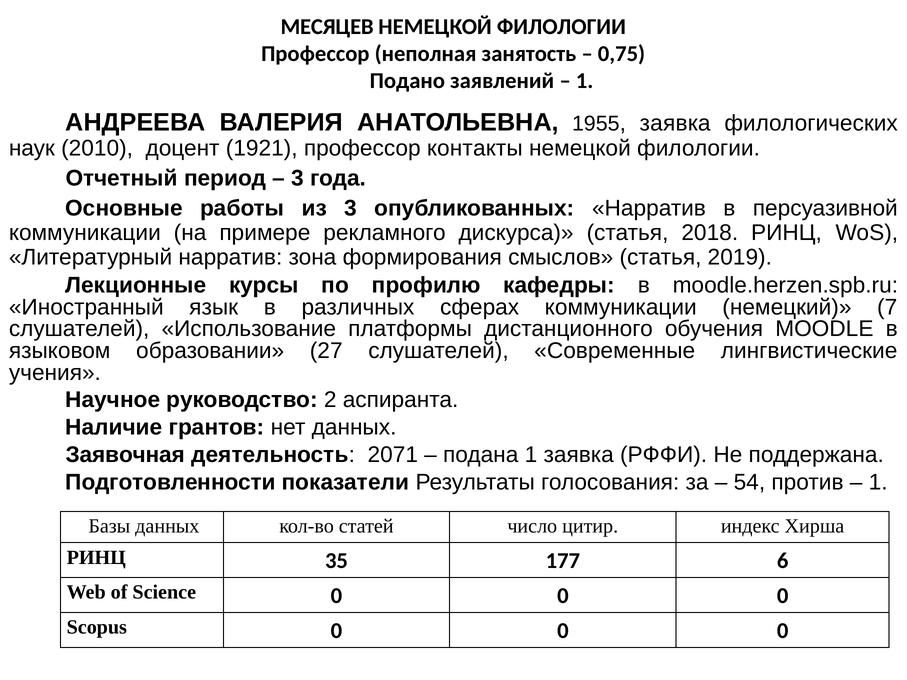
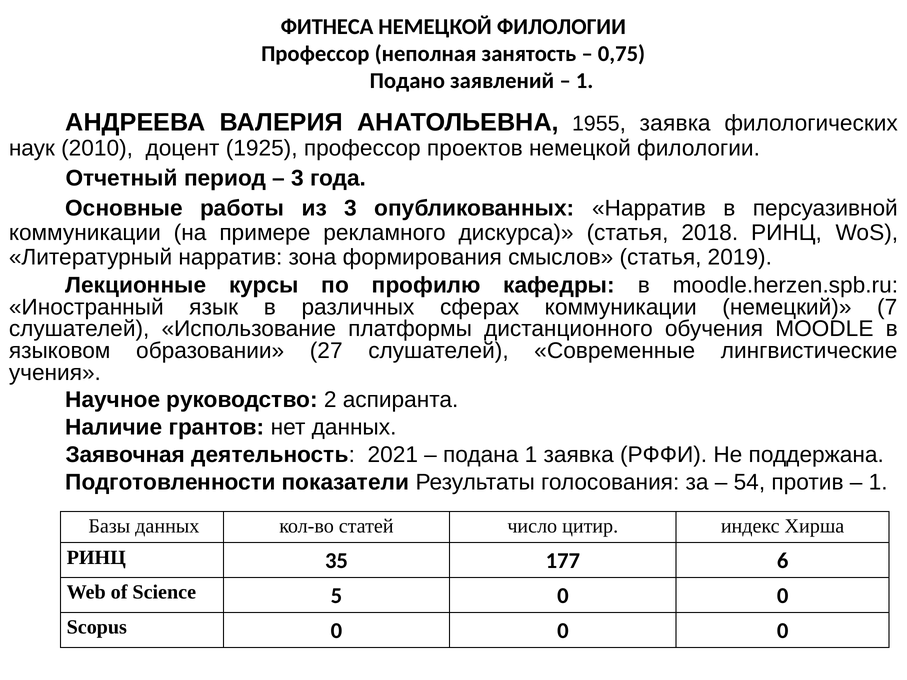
МЕСЯЦЕВ: МЕСЯЦЕВ -> ФИТНЕСА
1921: 1921 -> 1925
контакты: контакты -> проектов
2071: 2071 -> 2021
Science 0: 0 -> 5
